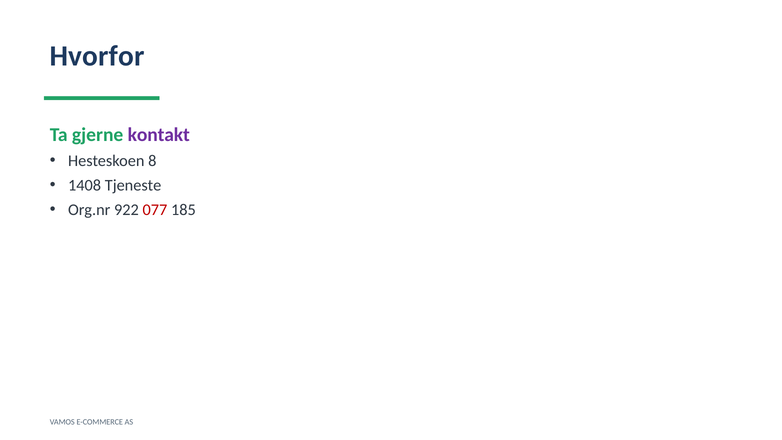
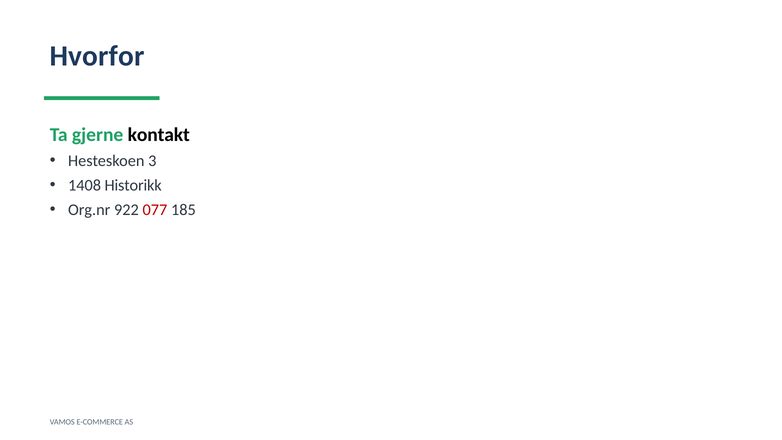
kontakt colour: purple -> black
8: 8 -> 3
Tjeneste: Tjeneste -> Historikk
